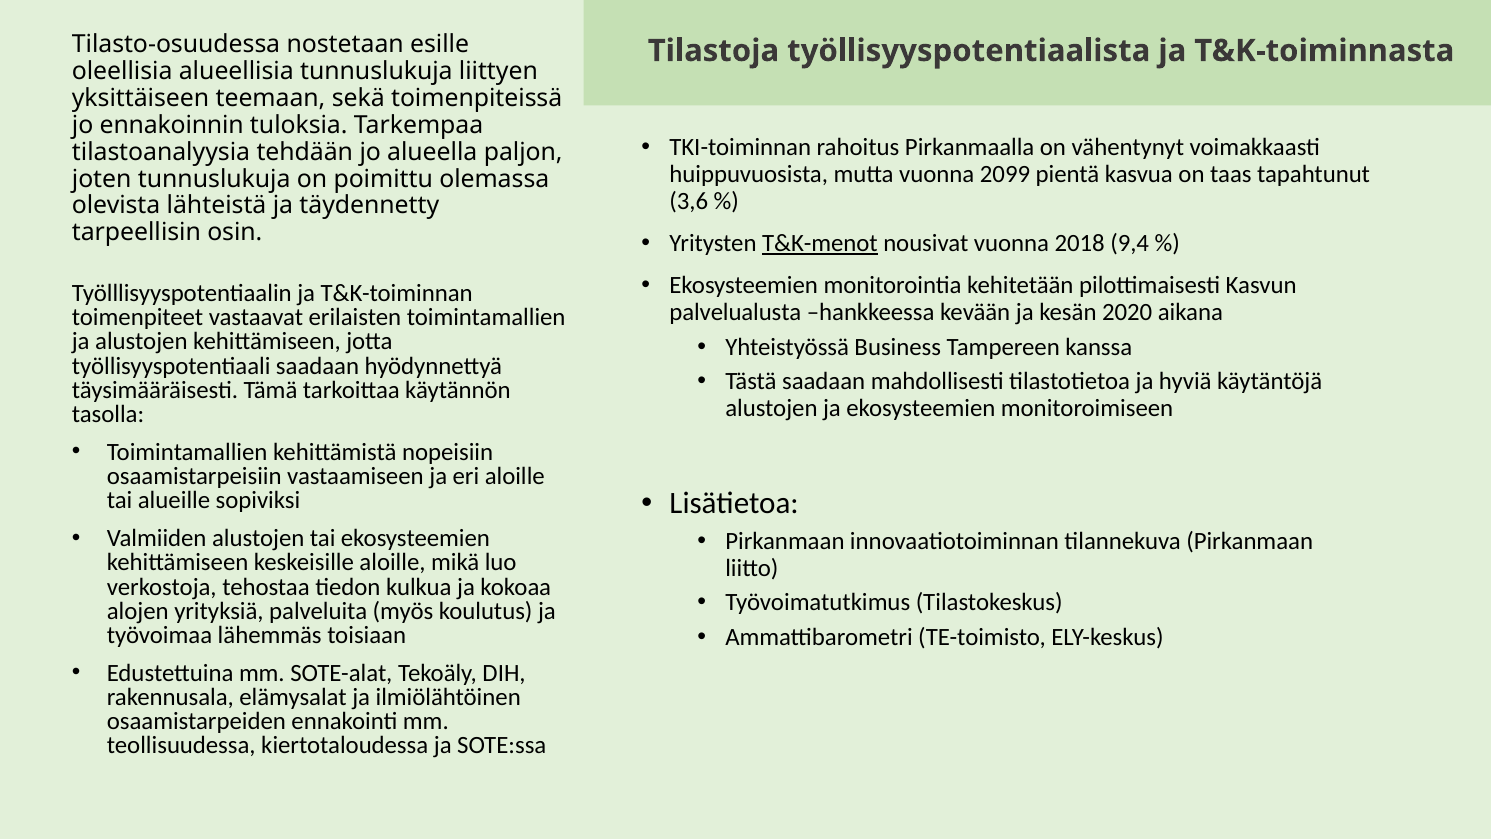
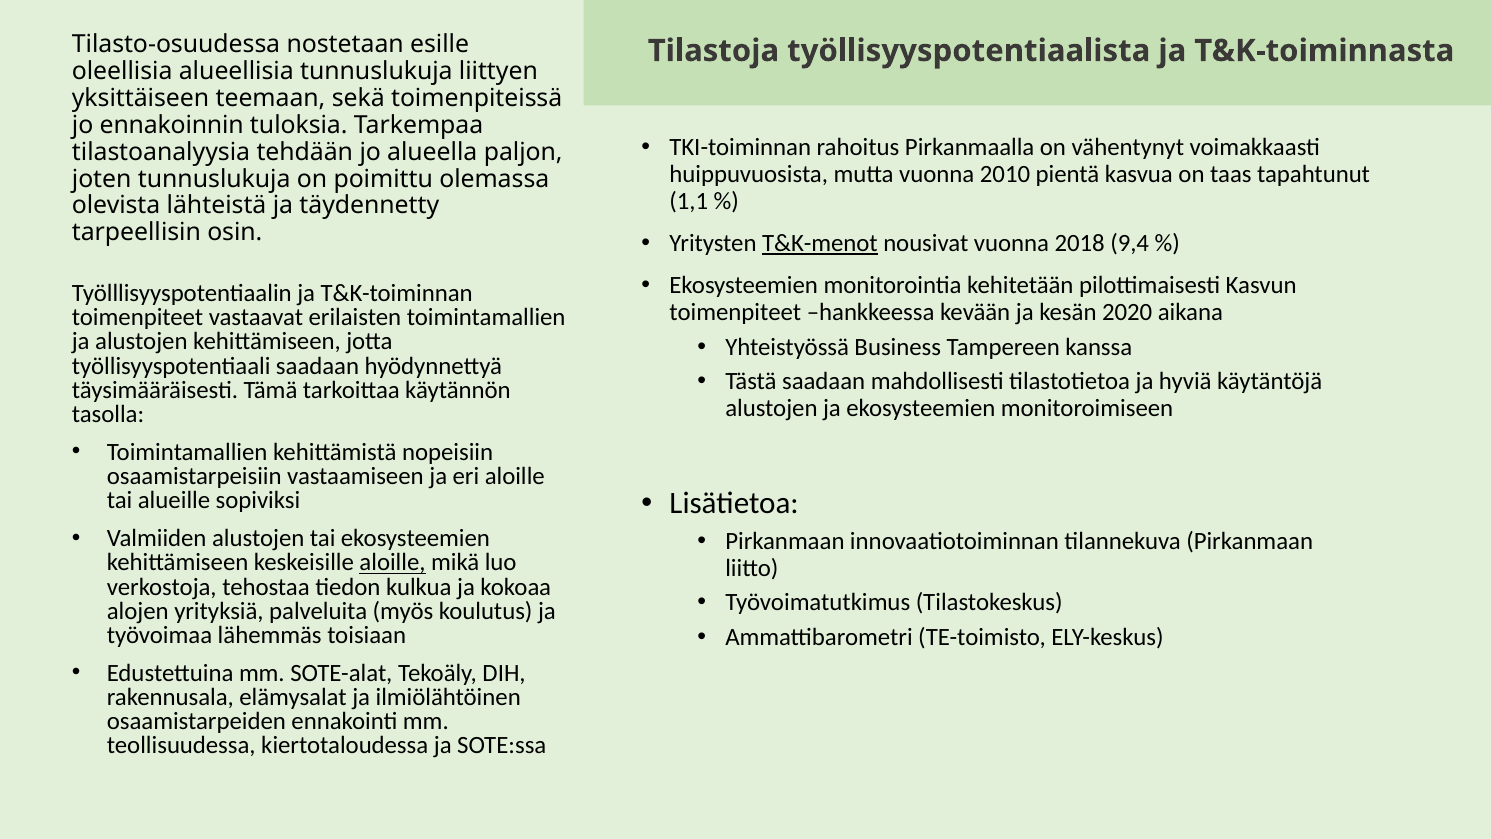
2099: 2099 -> 2010
3,6: 3,6 -> 1,1
palvelualusta at (735, 312): palvelualusta -> toimenpiteet
aloille at (393, 563) underline: none -> present
